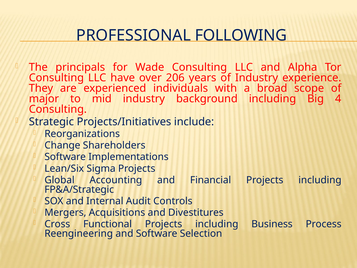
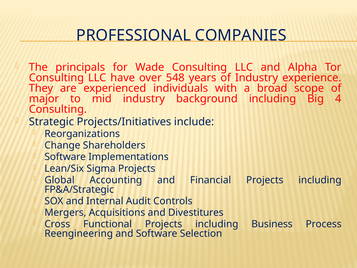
FOLLOWING: FOLLOWING -> COMPANIES
206: 206 -> 548
